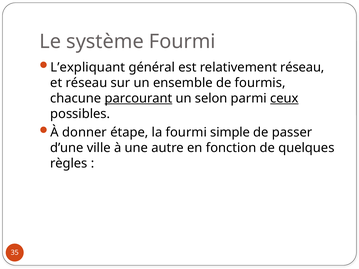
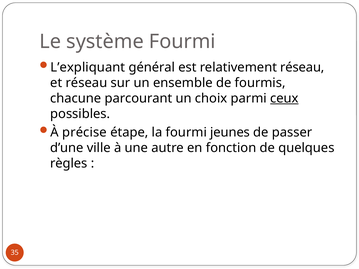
parcourant underline: present -> none
selon: selon -> choix
donner: donner -> précise
simple: simple -> jeunes
